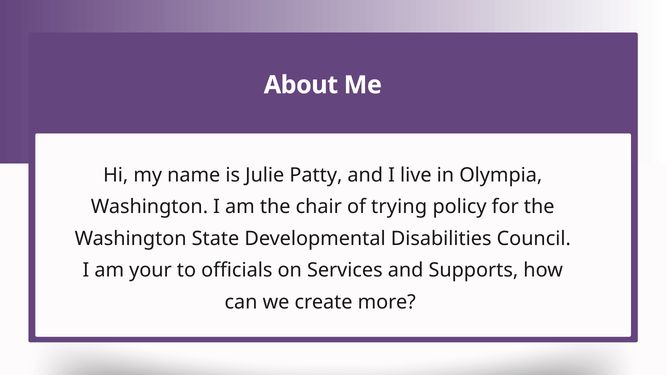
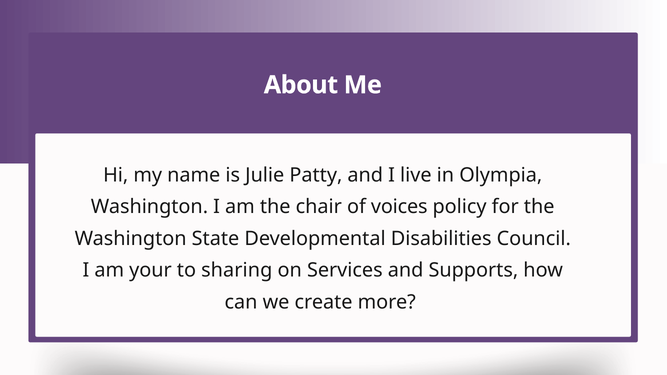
trying: trying -> voices
officials: officials -> sharing
